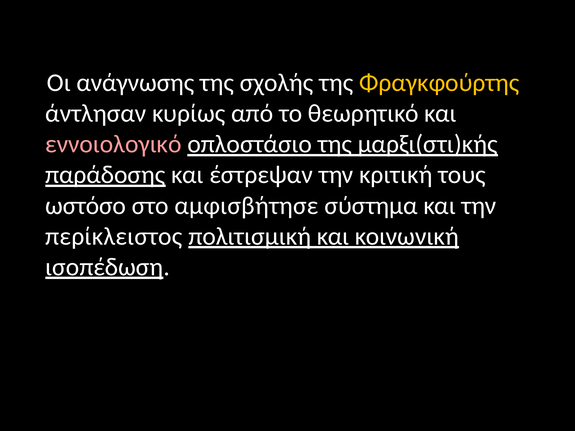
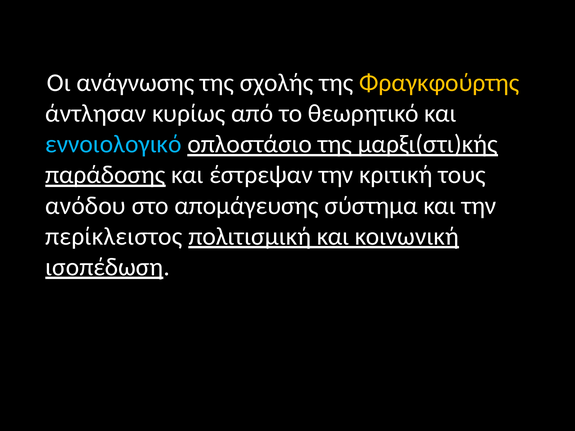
εννοιολογικό colour: pink -> light blue
ωστόσο: ωστόσο -> ανόδου
αμφισβήτησε: αμφισβήτησε -> απομάγευσης
